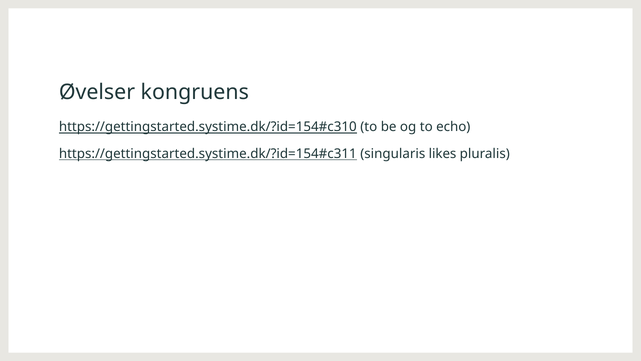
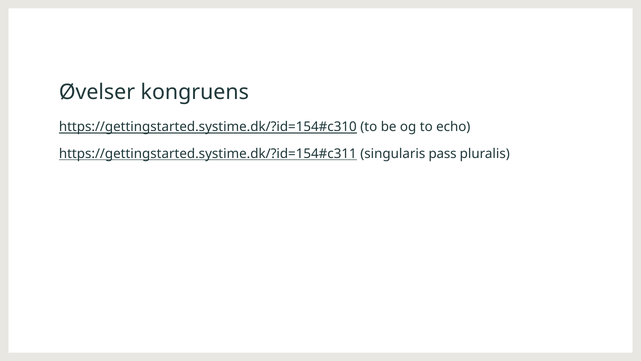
likes: likes -> pass
